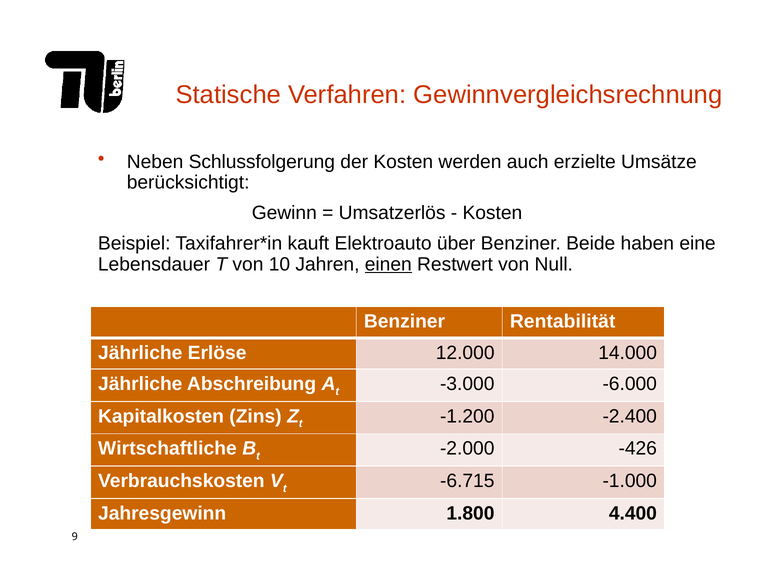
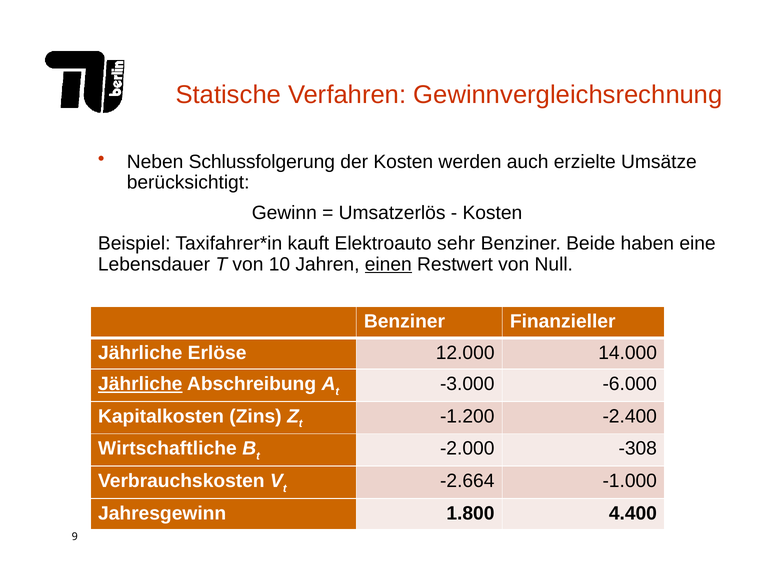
über: über -> sehr
Rentabilität: Rentabilität -> Finanzieller
Jährliche at (140, 384) underline: none -> present
-426: -426 -> -308
-6.715: -6.715 -> -2.664
